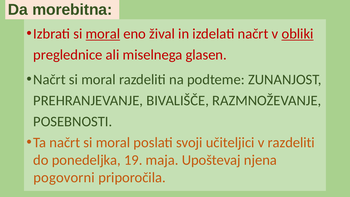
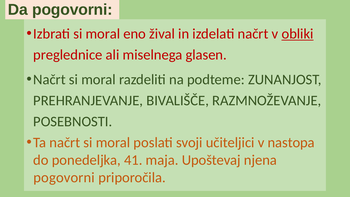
Da morebitna: morebitna -> pogovorni
moral at (103, 34) underline: present -> none
v razdeliti: razdeliti -> nastopa
19: 19 -> 41
